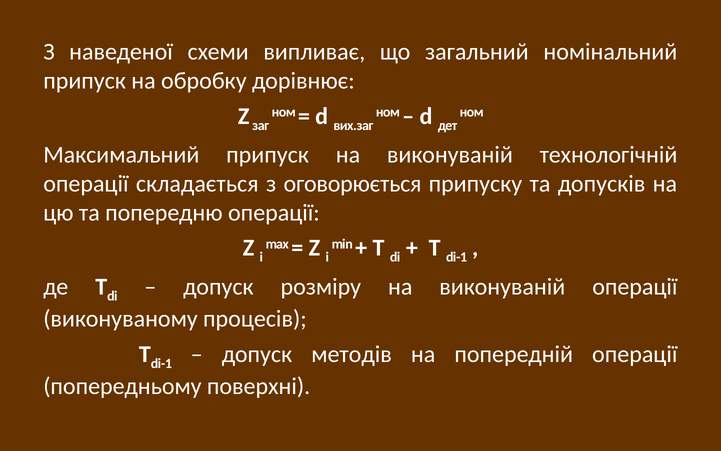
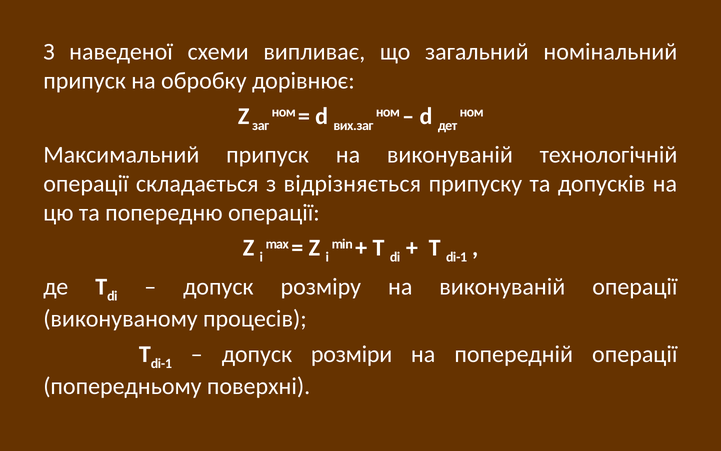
оговорюється: оговорюється -> відрізняється
методів: методів -> розміри
